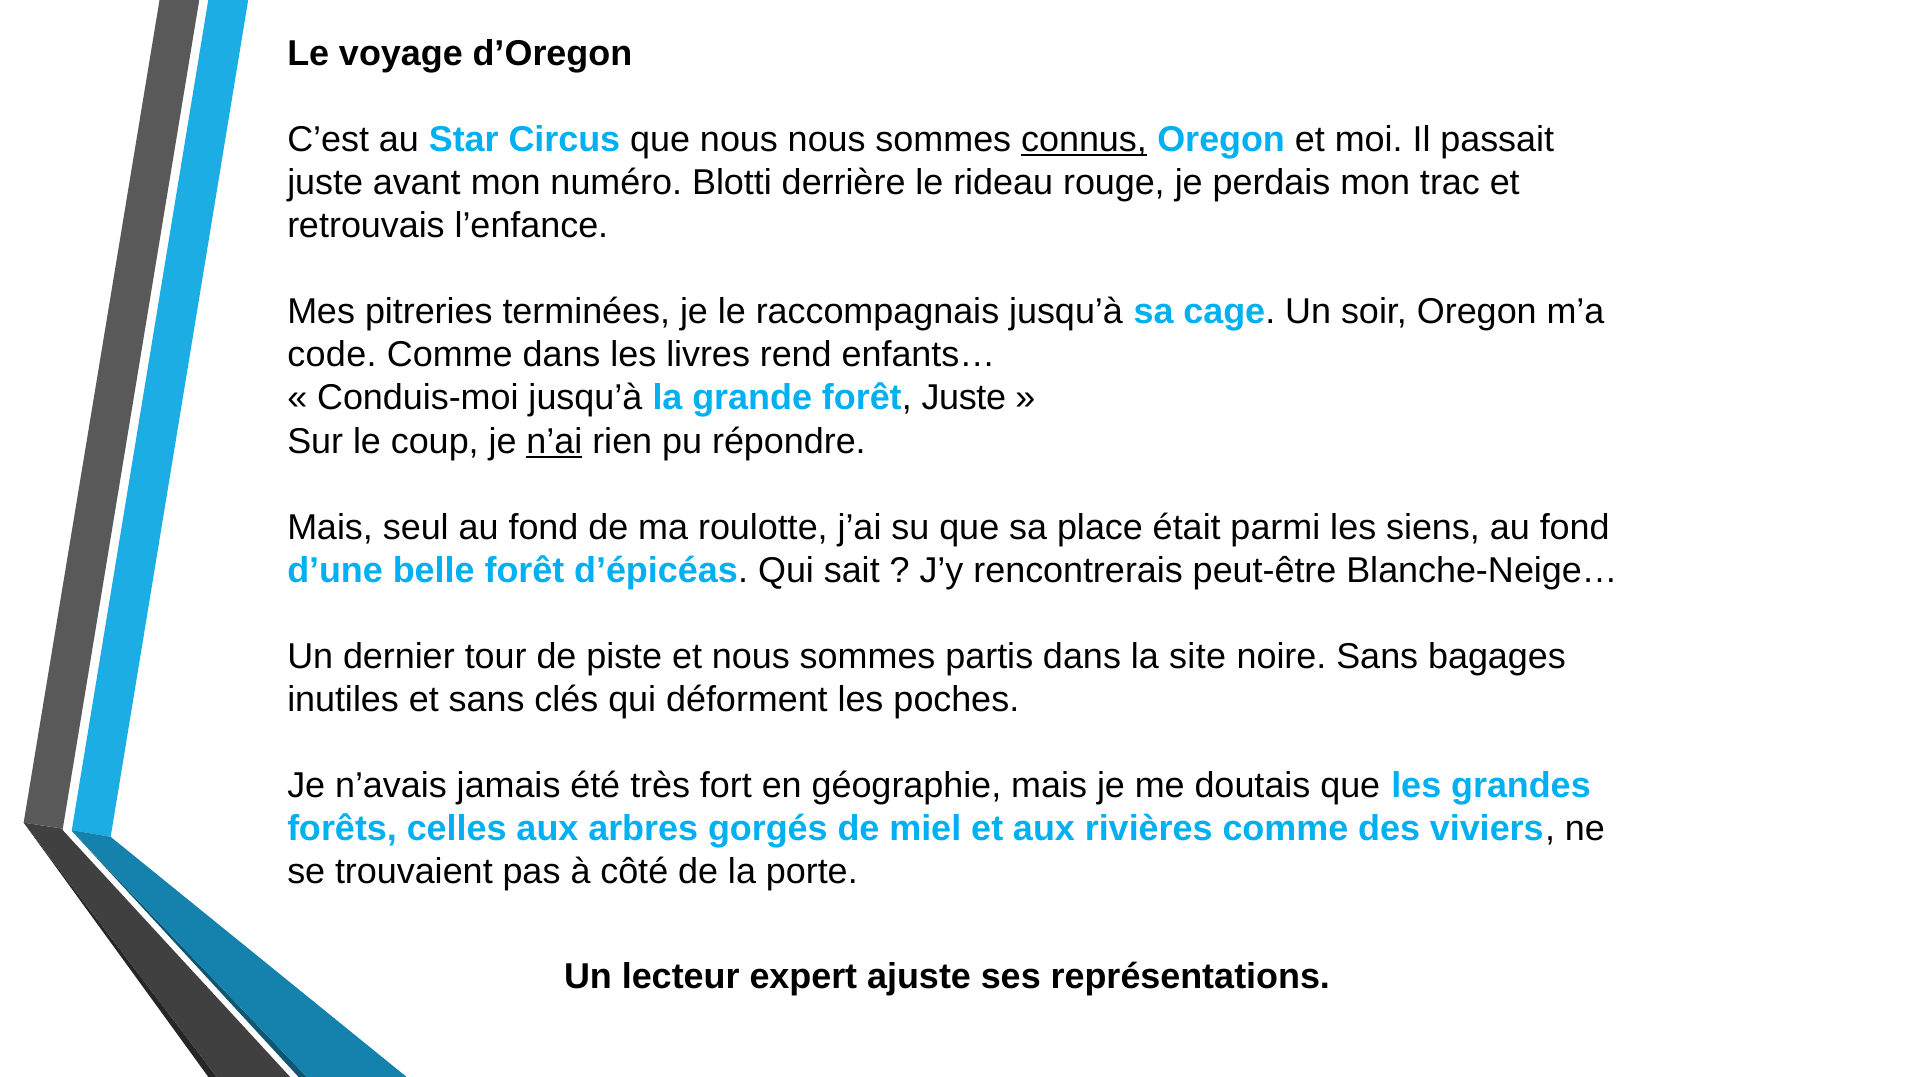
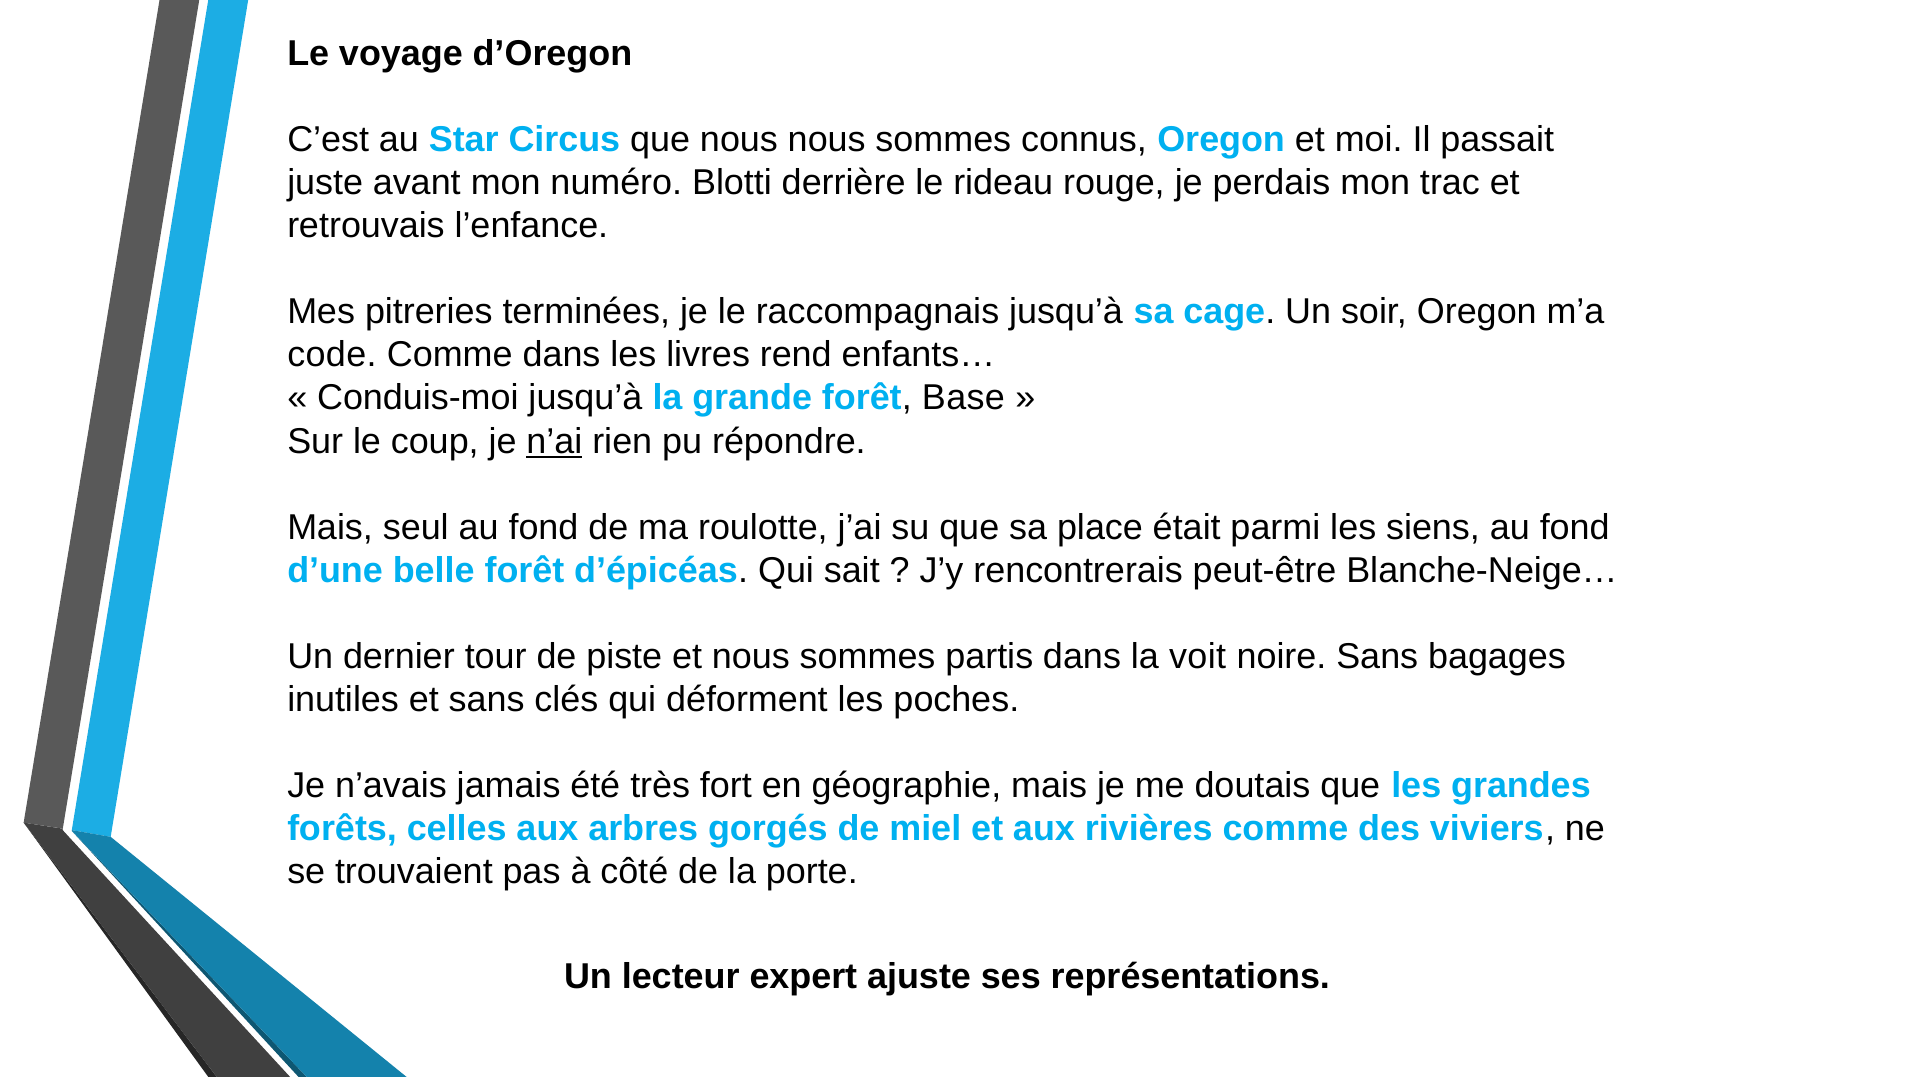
connus underline: present -> none
forêt Juste: Juste -> Base
site: site -> voit
